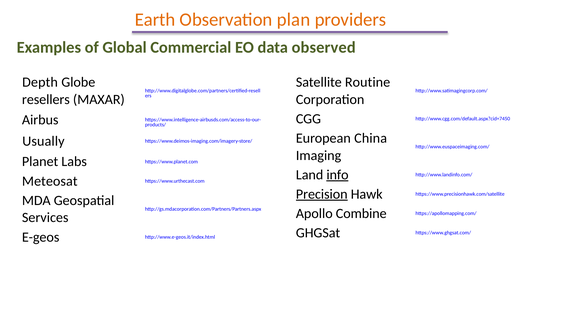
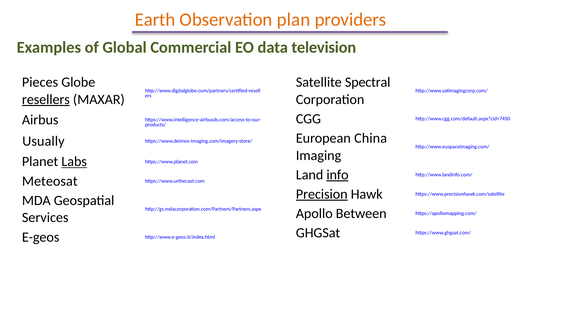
observed: observed -> television
Depth: Depth -> Pieces
Routine: Routine -> Spectral
resellers underline: none -> present
Labs underline: none -> present
Combine: Combine -> Between
